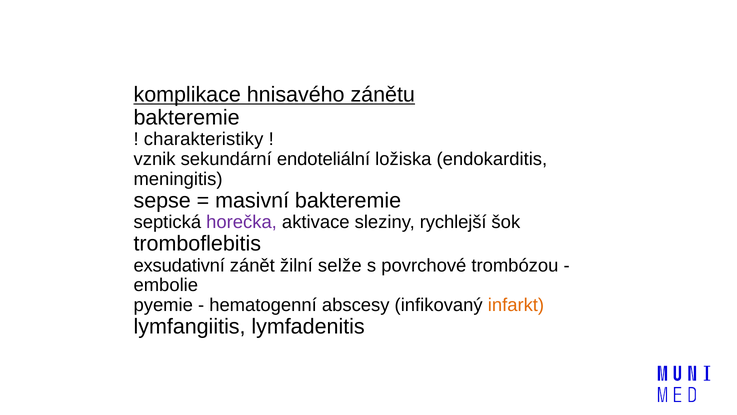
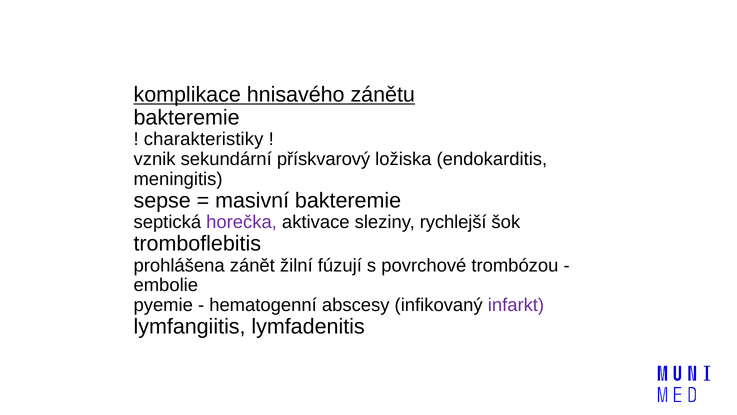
endoteliální: endoteliální -> přískvarový
exsudativní: exsudativní -> prohlášena
selže: selže -> fúzují
infarkt colour: orange -> purple
